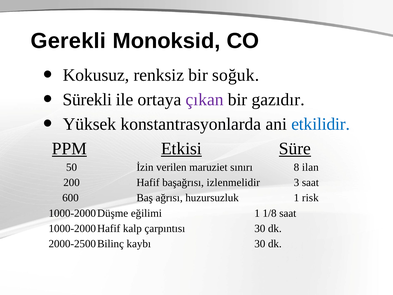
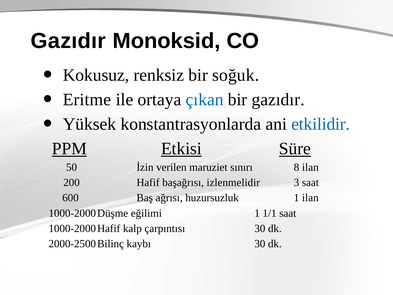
Gerekli at (68, 41): Gerekli -> Gazıdır
Sürekli: Sürekli -> Eritme
çıkan colour: purple -> blue
1 risk: risk -> ilan
1/8: 1/8 -> 1/1
